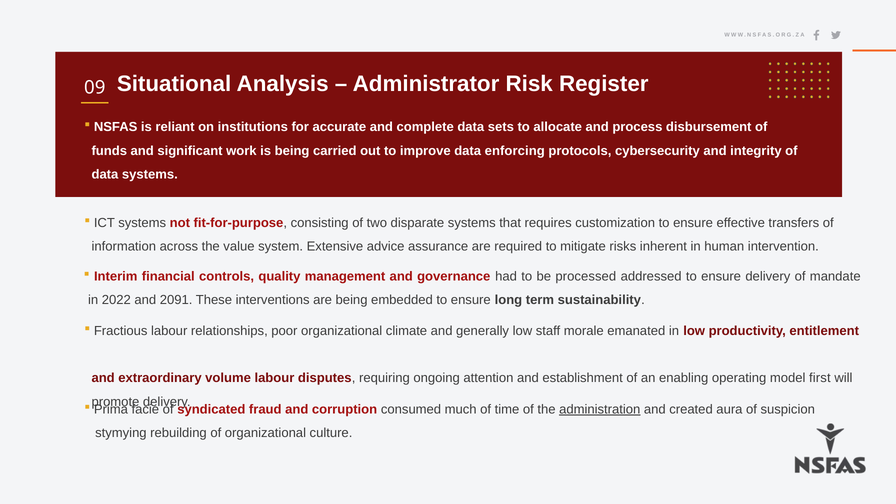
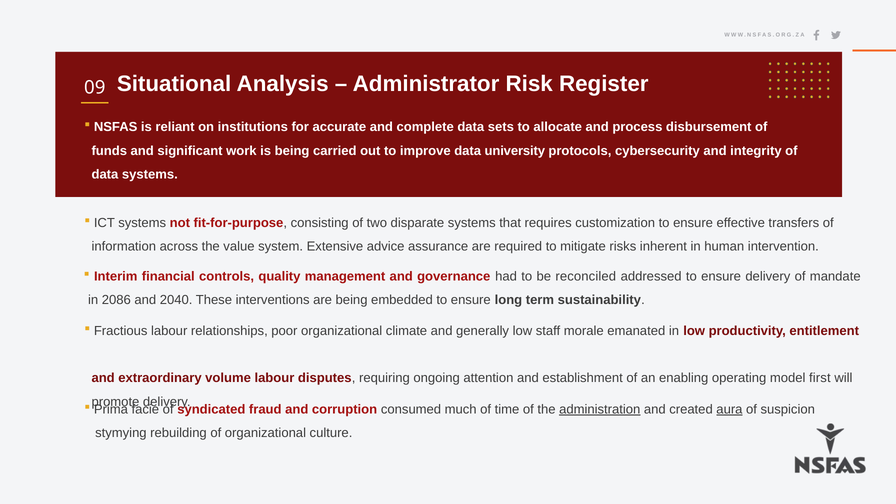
enforcing: enforcing -> university
processed: processed -> reconciled
2022: 2022 -> 2086
2091: 2091 -> 2040
aura underline: none -> present
